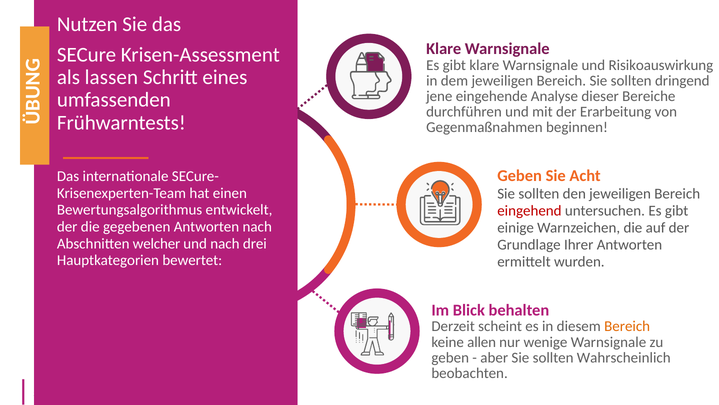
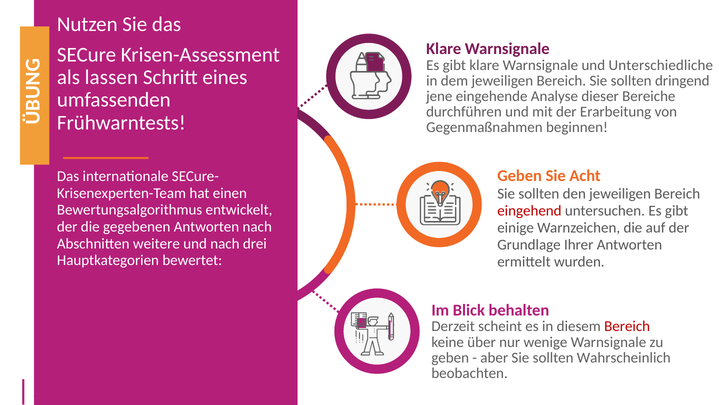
Risikoauswirkung: Risikoauswirkung -> Unterschiedliche
welcher: welcher -> weitere
Bereich at (627, 326) colour: orange -> red
allen: allen -> über
